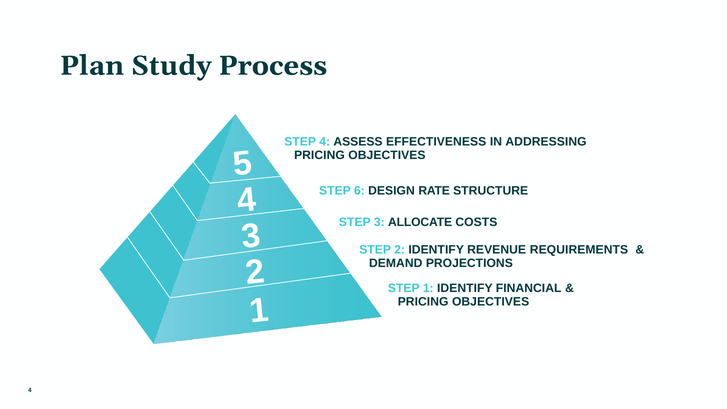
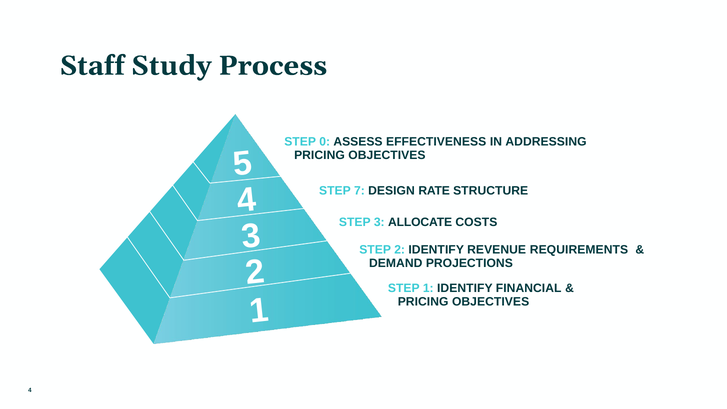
Plan: Plan -> Staff
STEP 4: 4 -> 0
6: 6 -> 7
